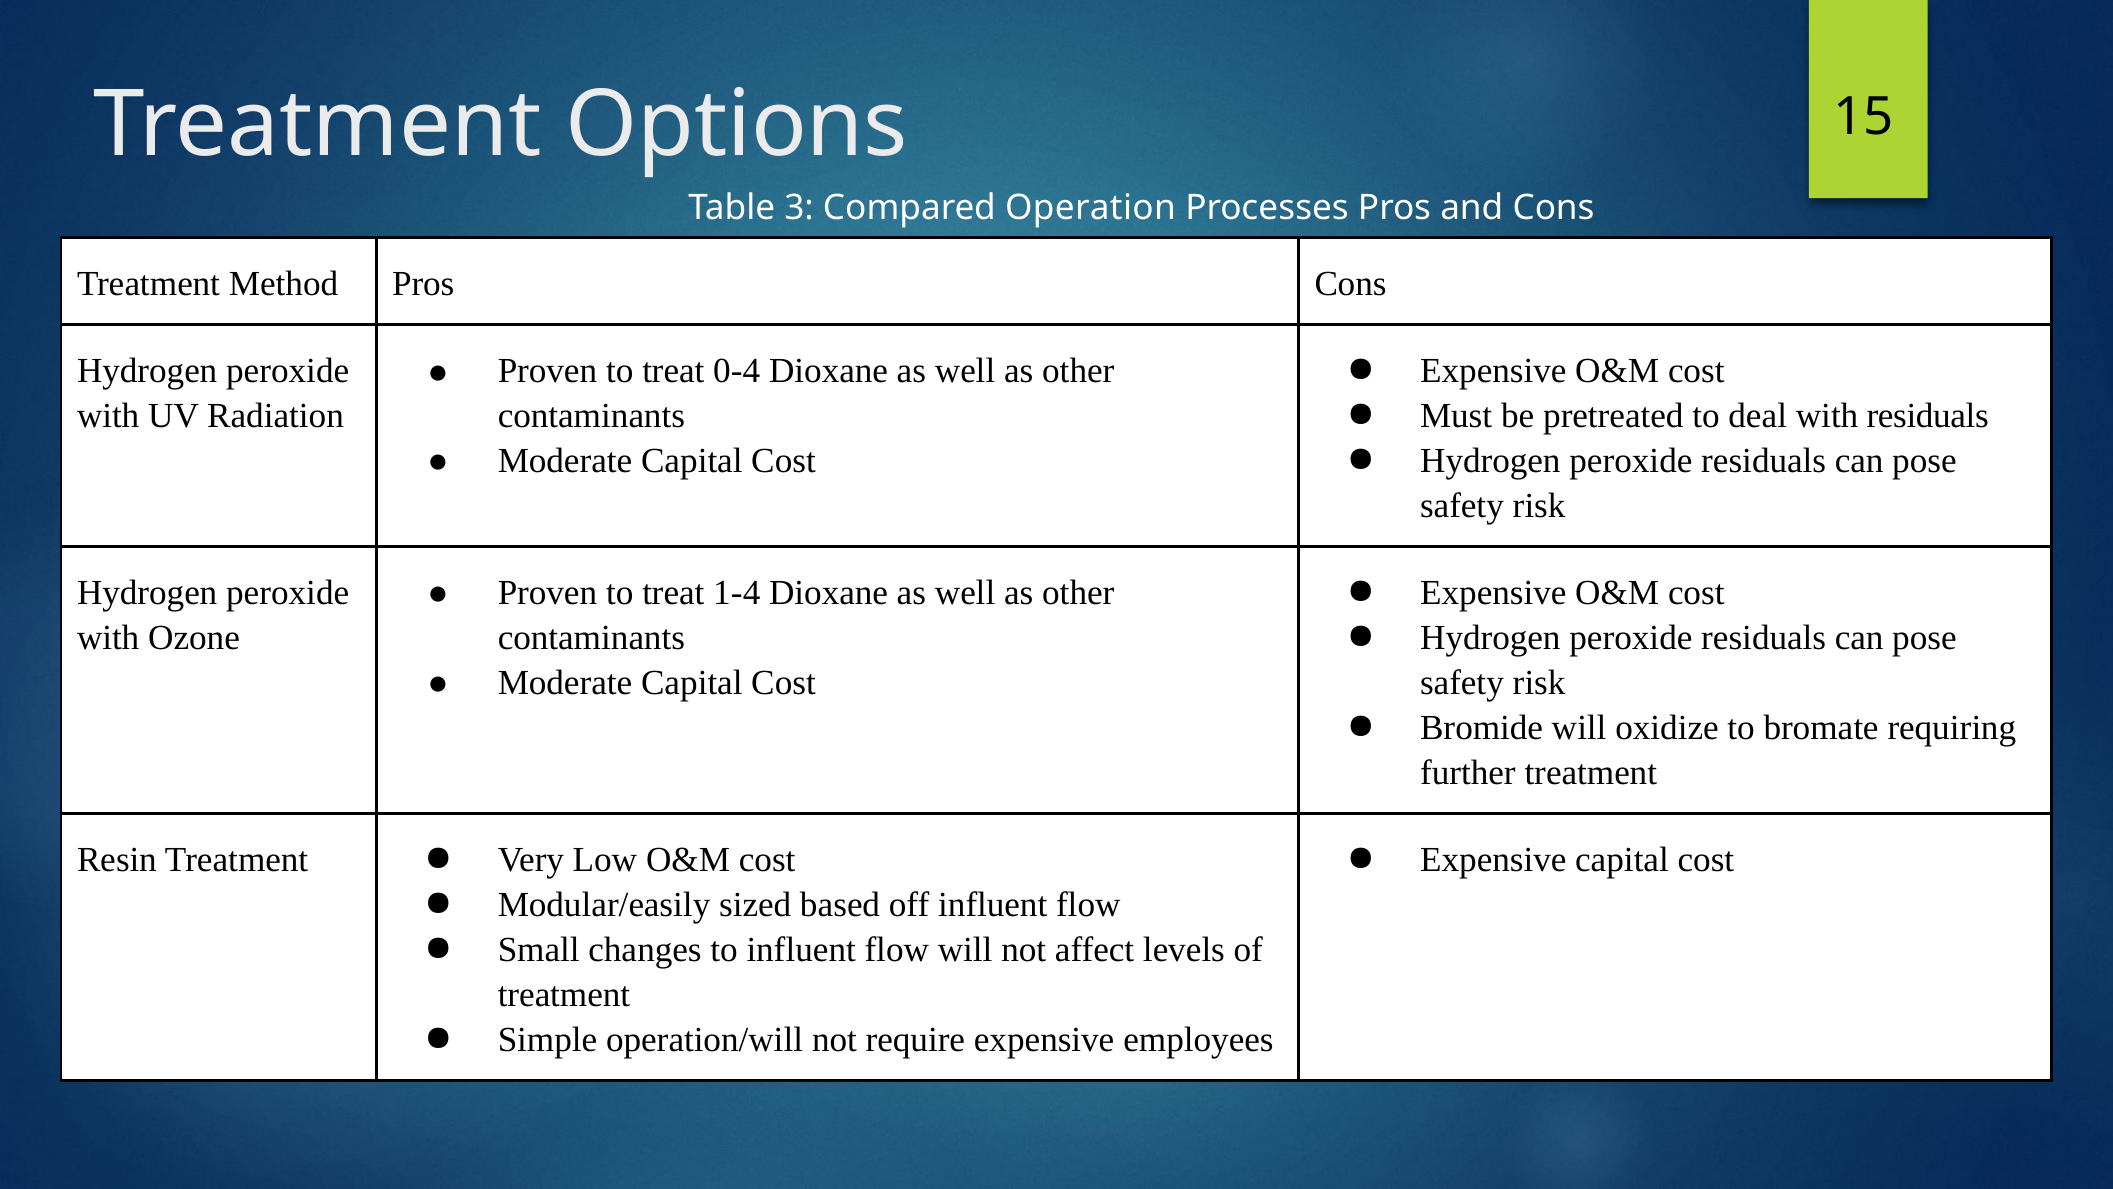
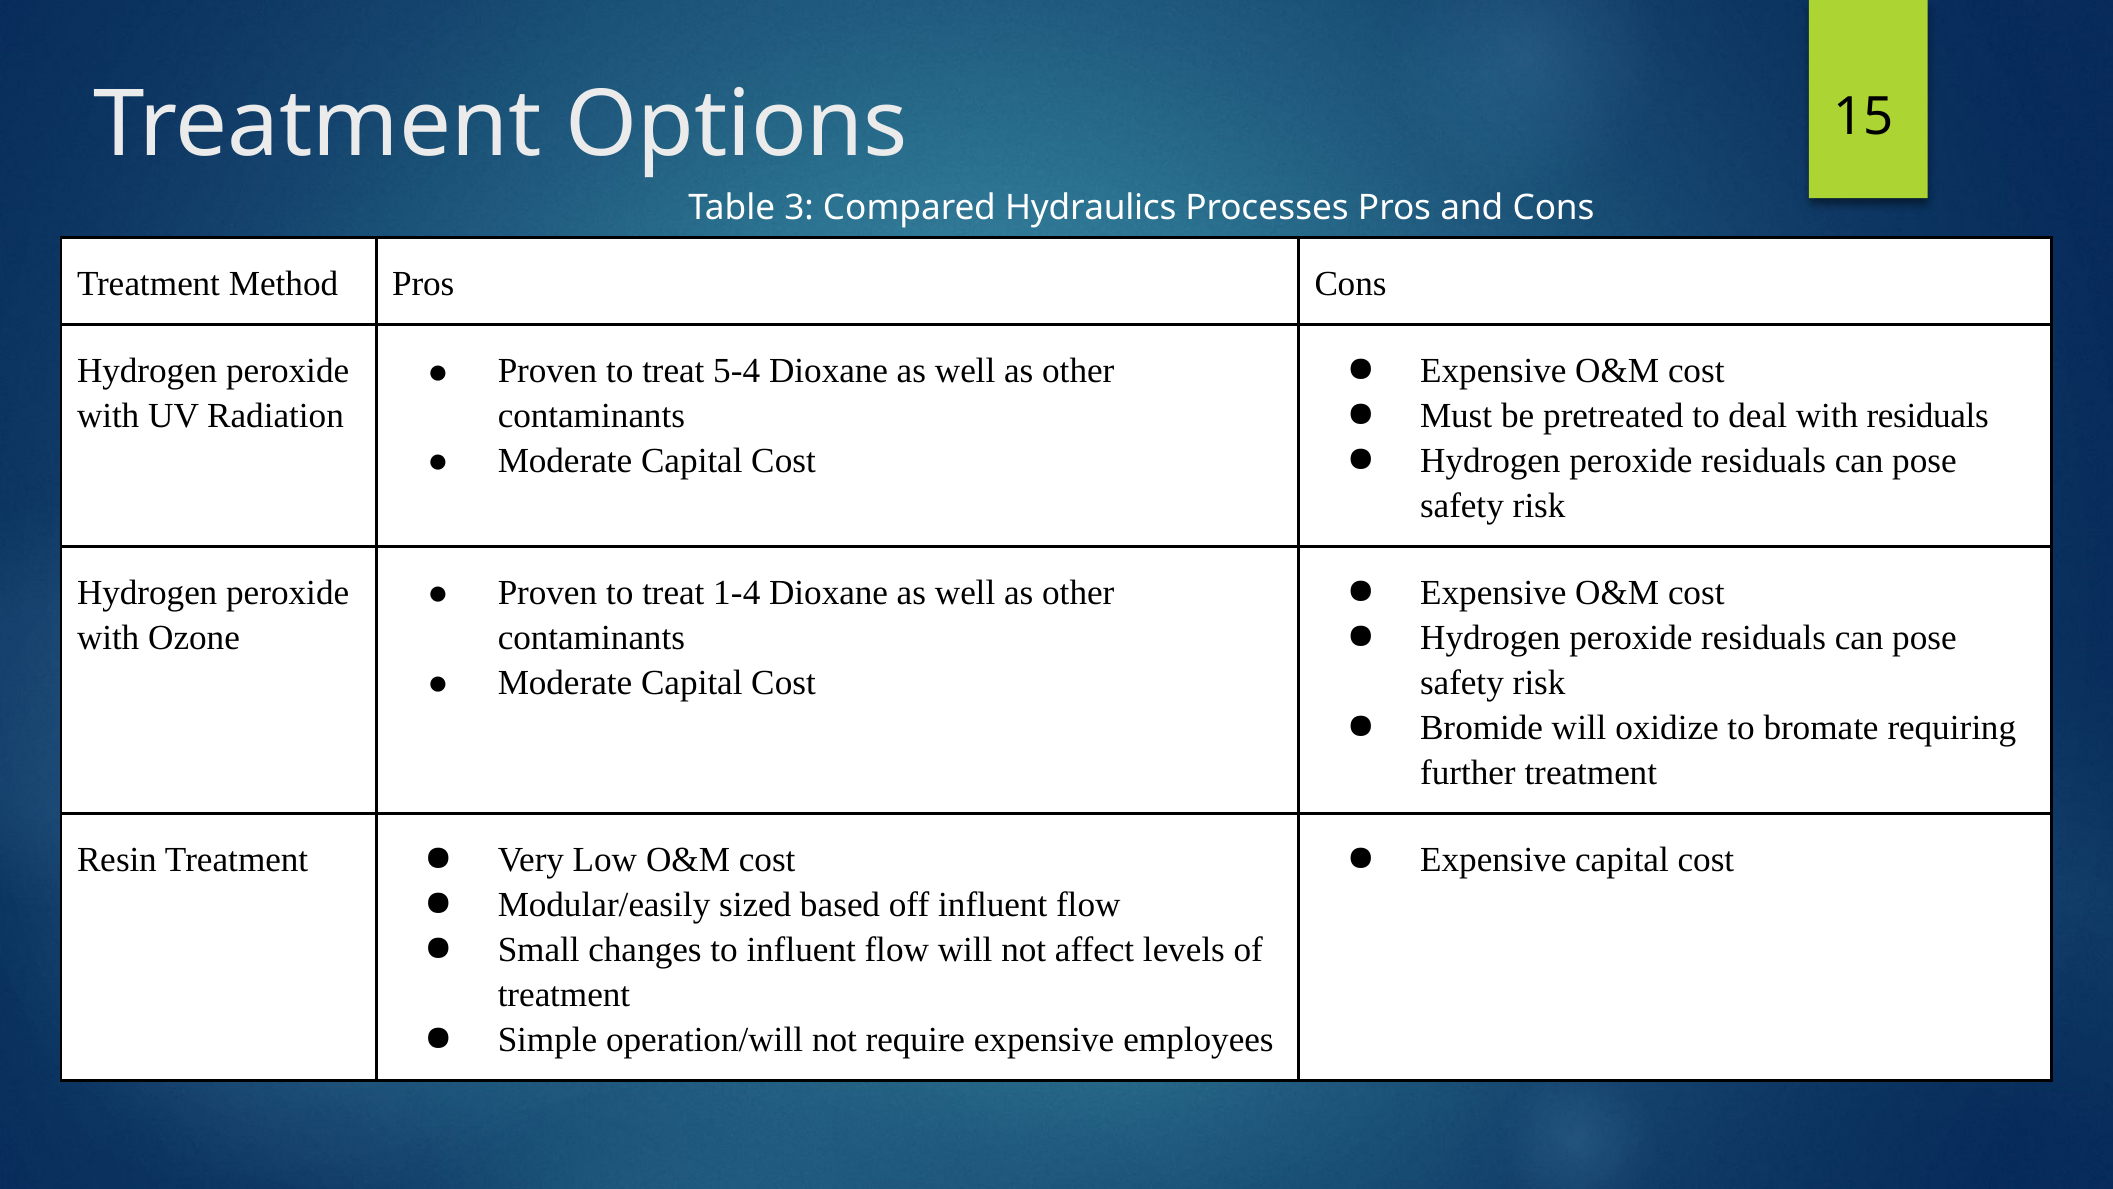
Operation: Operation -> Hydraulics
0-4: 0-4 -> 5-4
